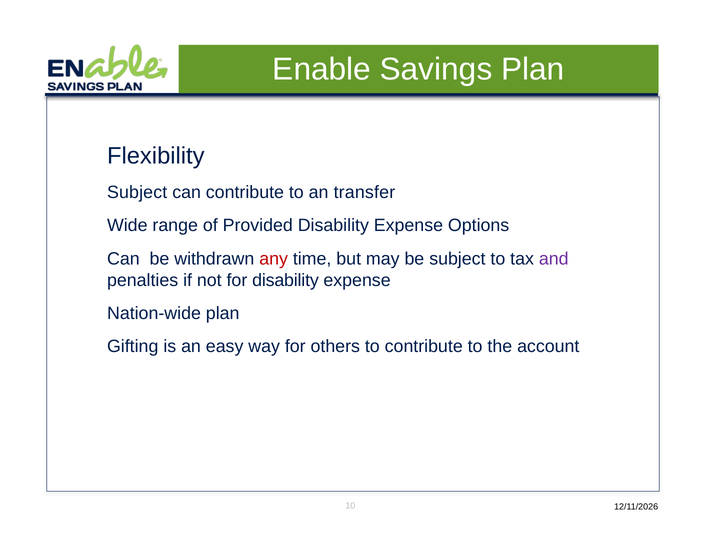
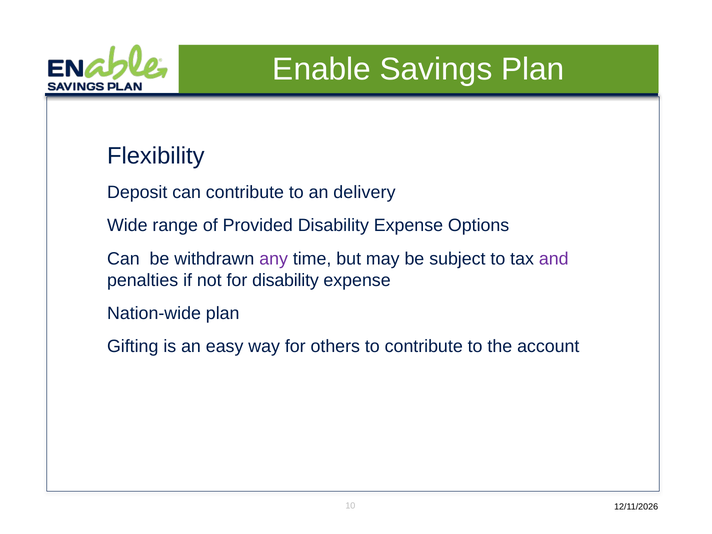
Subject at (137, 192): Subject -> Deposit
transfer: transfer -> delivery
any colour: red -> purple
